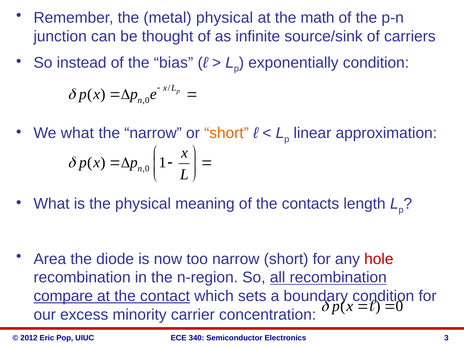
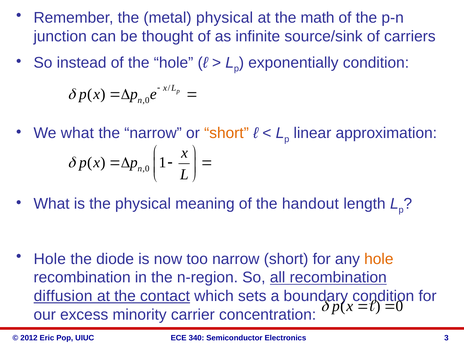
the bias: bias -> hole
contacts: contacts -> handout
Area at (50, 259): Area -> Hole
hole at (379, 259) colour: red -> orange
compare: compare -> diffusion
